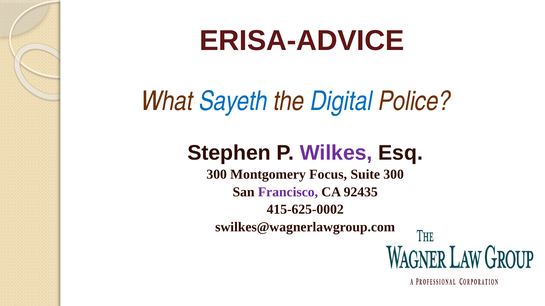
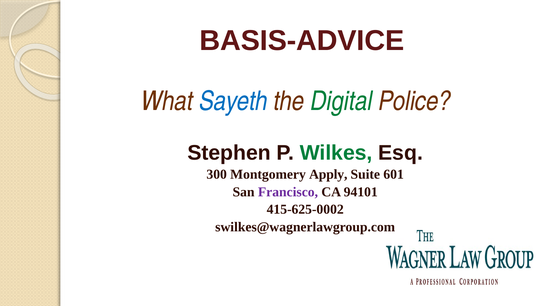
ERISA-ADVICE: ERISA-ADVICE -> BASIS-ADVICE
Digital colour: blue -> green
Wilkes colour: purple -> green
Focus: Focus -> Apply
Suite 300: 300 -> 601
92435: 92435 -> 94101
